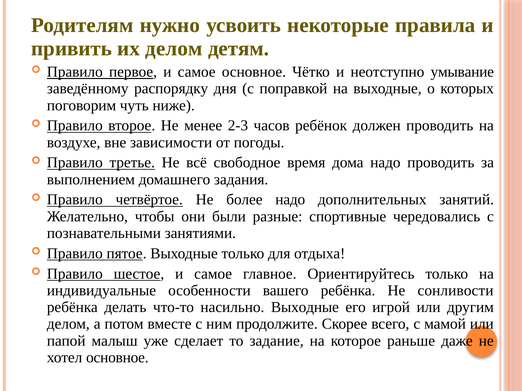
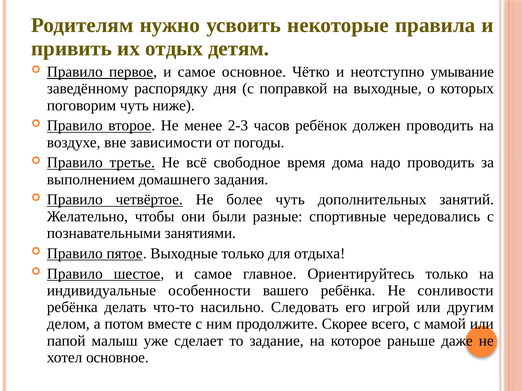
их делом: делом -> отдых
более надо: надо -> чуть
насильно Выходные: Выходные -> Следовать
